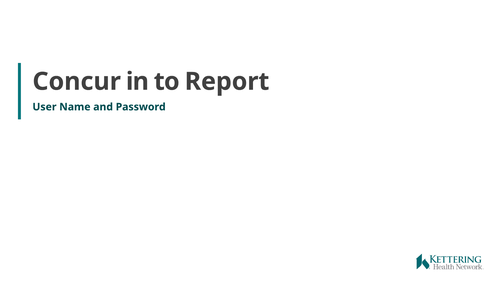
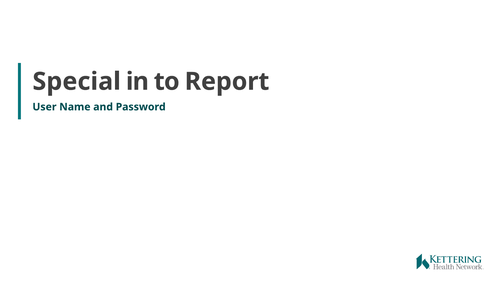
Concur: Concur -> Special
